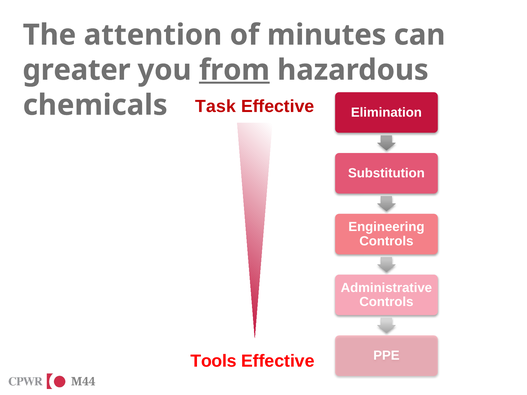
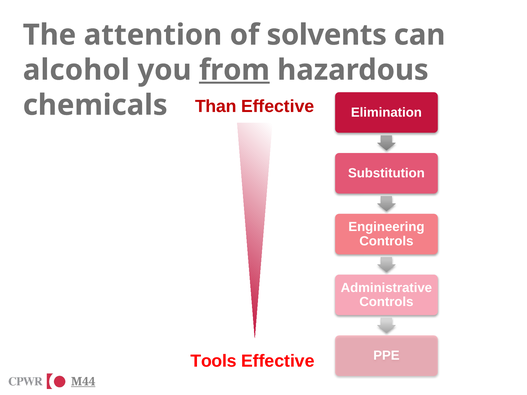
minutes: minutes -> solvents
greater: greater -> alcohol
Task: Task -> Than
M44 underline: none -> present
